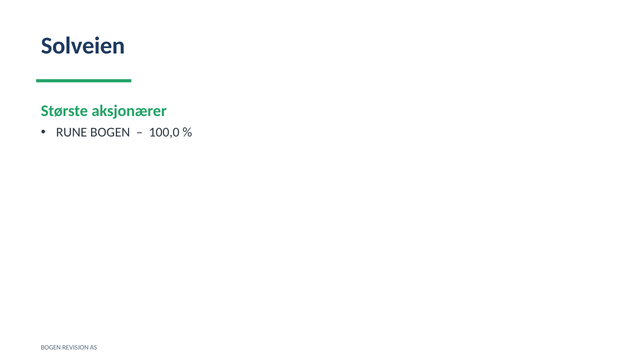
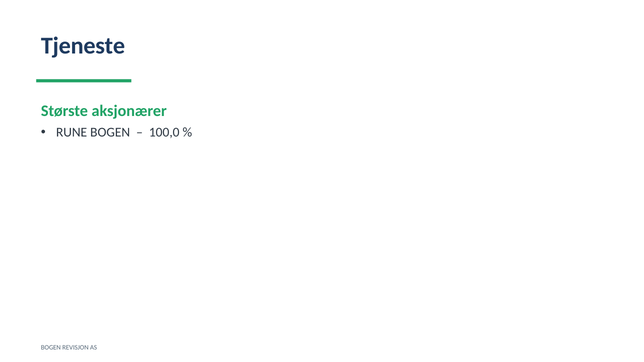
Solveien: Solveien -> Tjeneste
